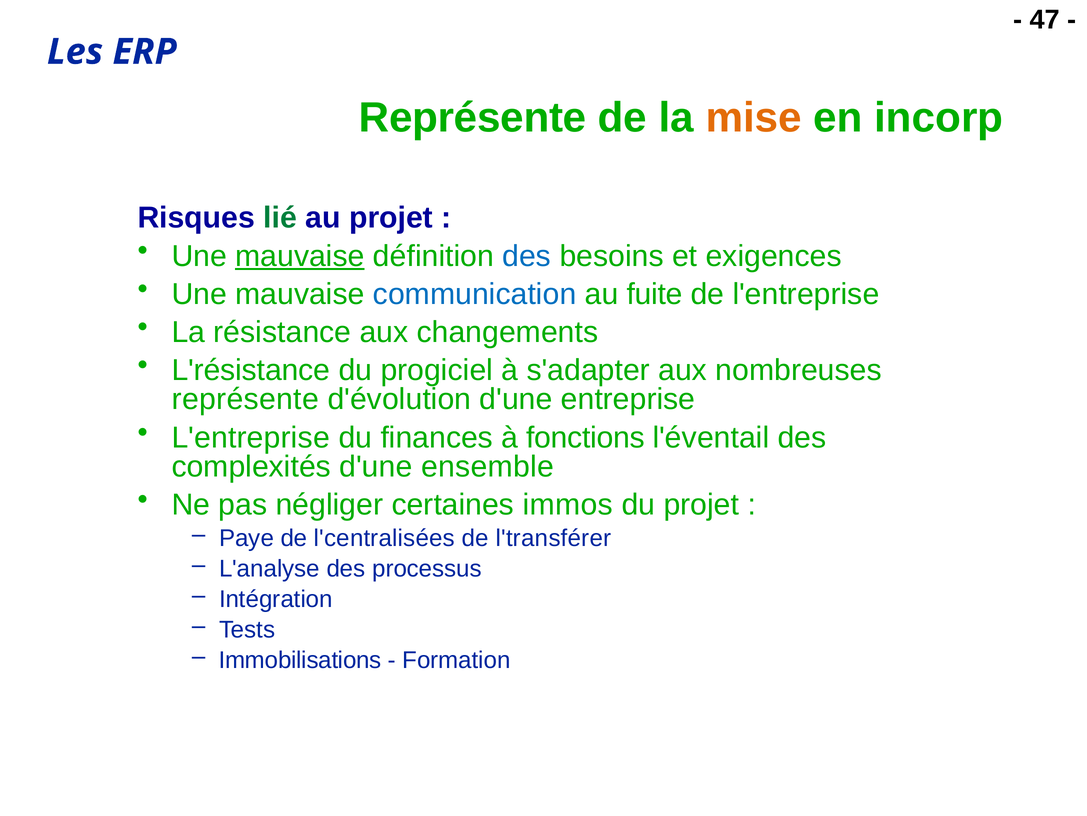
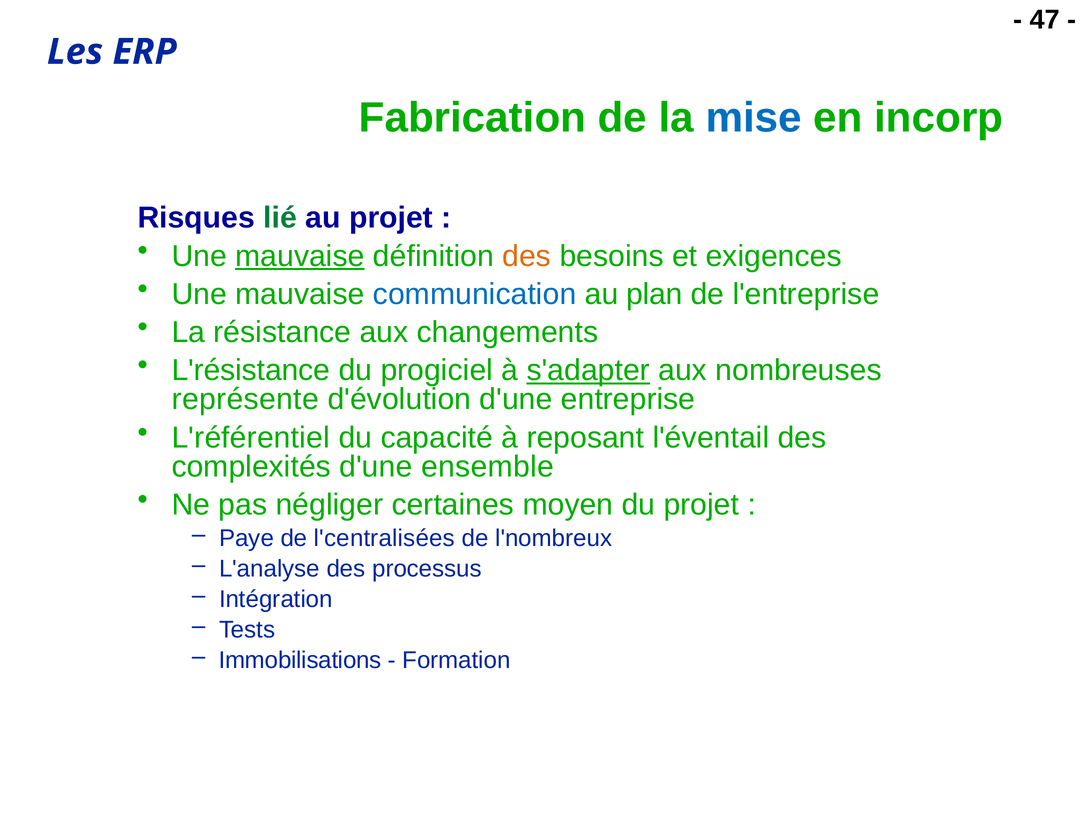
Représente at (473, 118): Représente -> Fabrication
mise colour: orange -> blue
des at (527, 256) colour: blue -> orange
fuite: fuite -> plan
s'adapter underline: none -> present
L'entreprise at (251, 437): L'entreprise -> L'référentiel
finances: finances -> capacité
fonctions: fonctions -> reposant
immos: immos -> moyen
l'transférer: l'transférer -> l'nombreux
